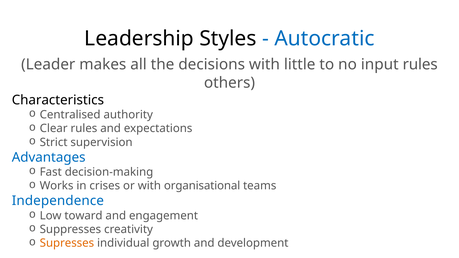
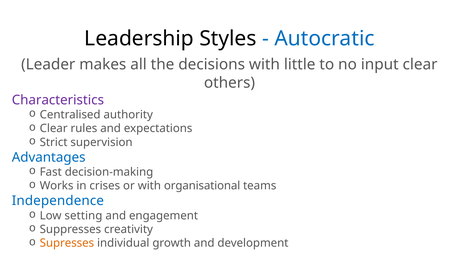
input rules: rules -> clear
Characteristics colour: black -> purple
toward: toward -> setting
